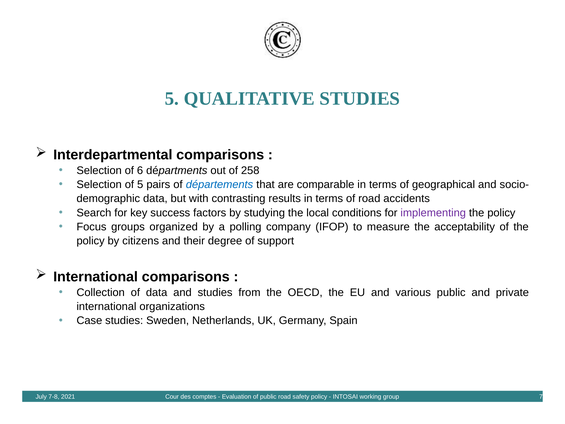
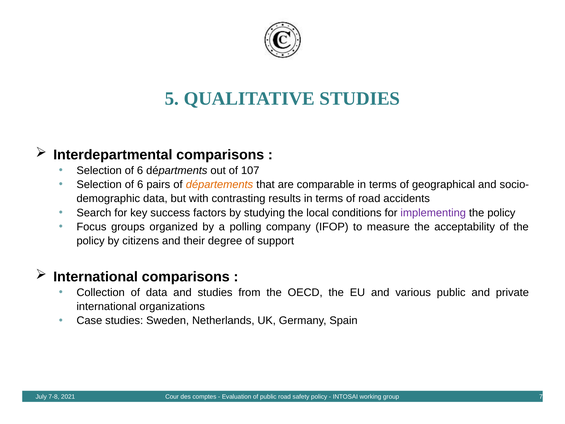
258: 258 -> 107
5 at (140, 184): 5 -> 6
départements colour: blue -> orange
